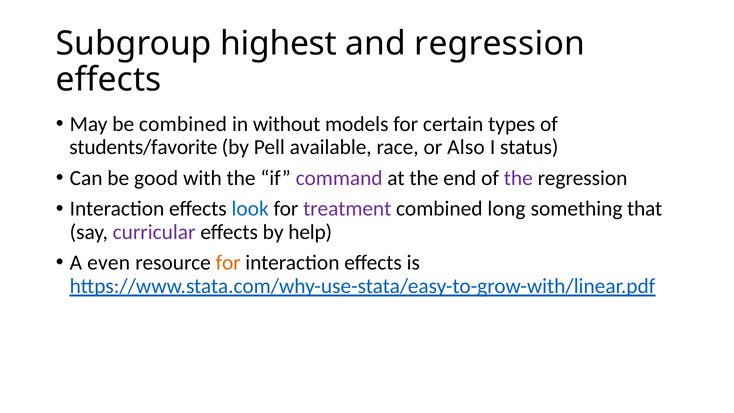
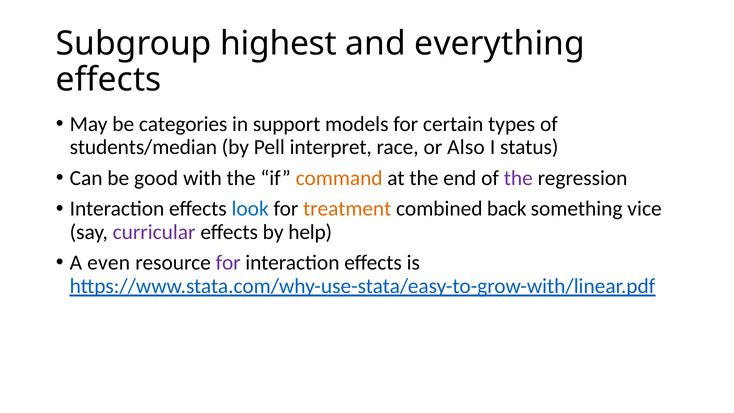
and regression: regression -> everything
be combined: combined -> categories
without: without -> support
students/favorite: students/favorite -> students/median
available: available -> interpret
command colour: purple -> orange
treatment colour: purple -> orange
long: long -> back
that: that -> vice
for at (228, 263) colour: orange -> purple
